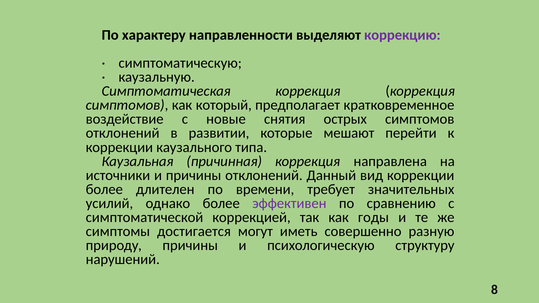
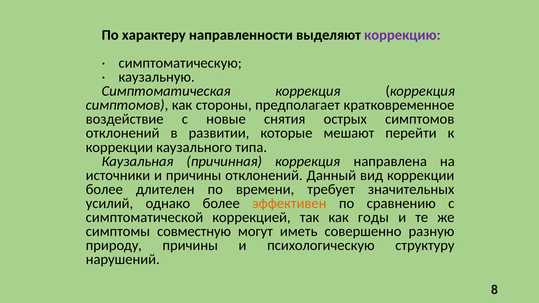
который: который -> стороны
эффективен colour: purple -> orange
достигается: достигается -> совместную
